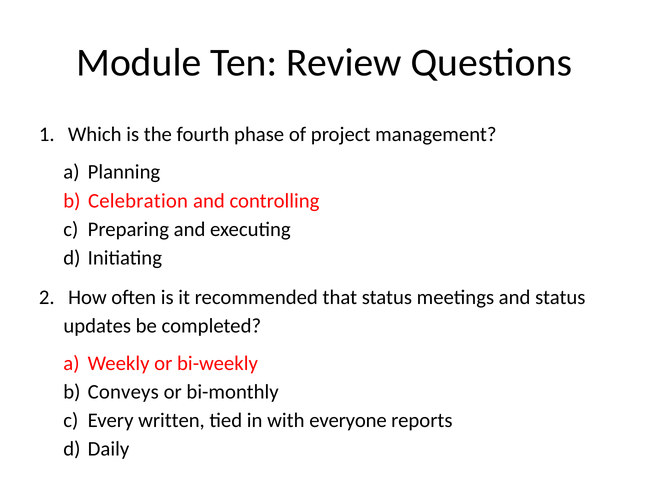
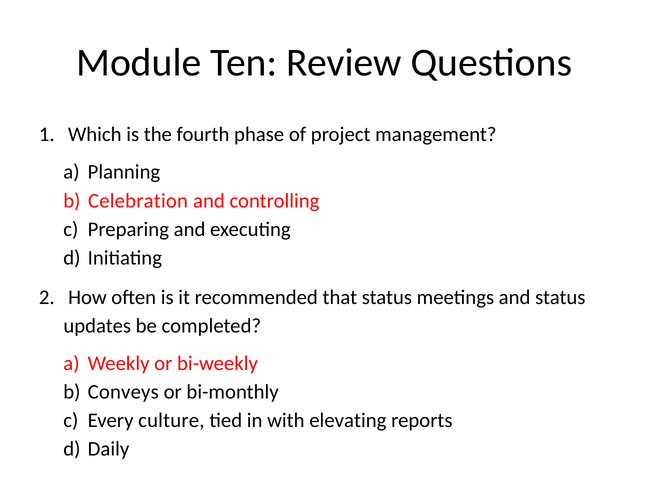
written: written -> culture
everyone: everyone -> elevating
